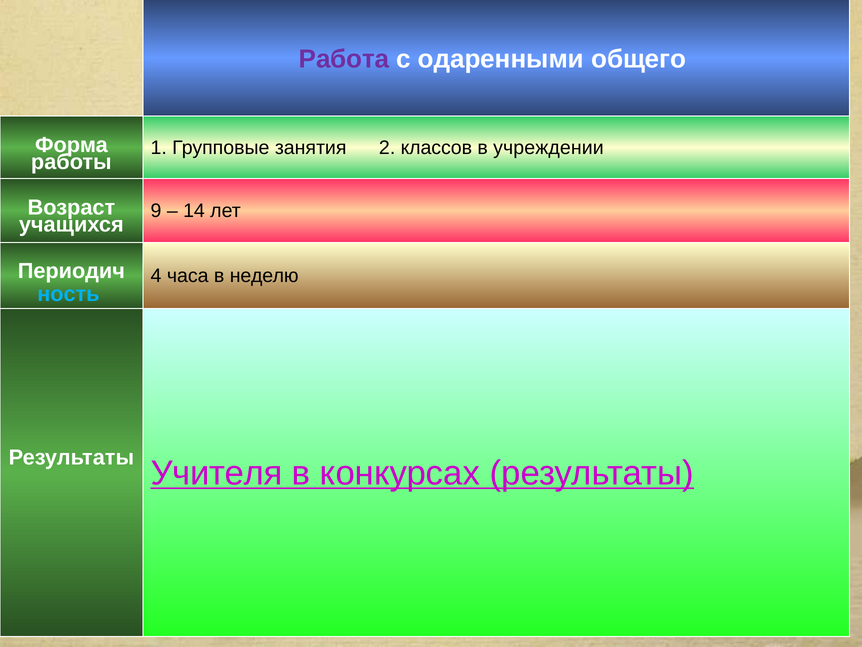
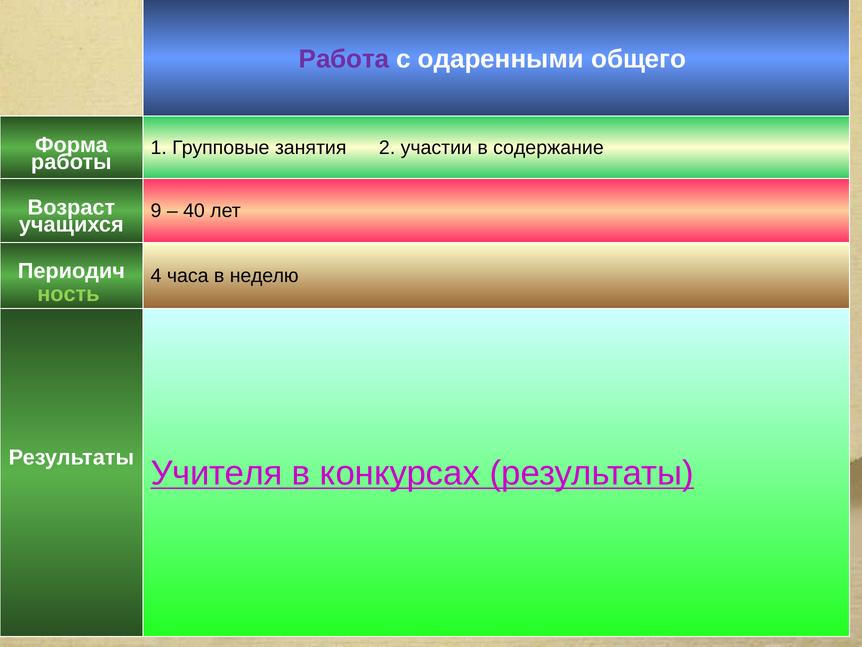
классов: классов -> участии
учреждении: учреждении -> содержание
14: 14 -> 40
ность colour: light blue -> light green
